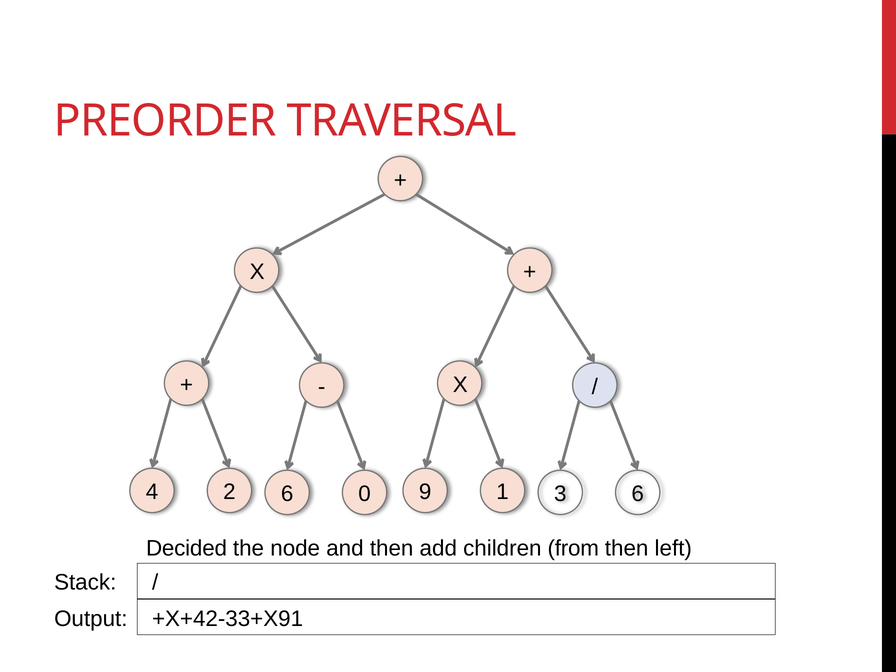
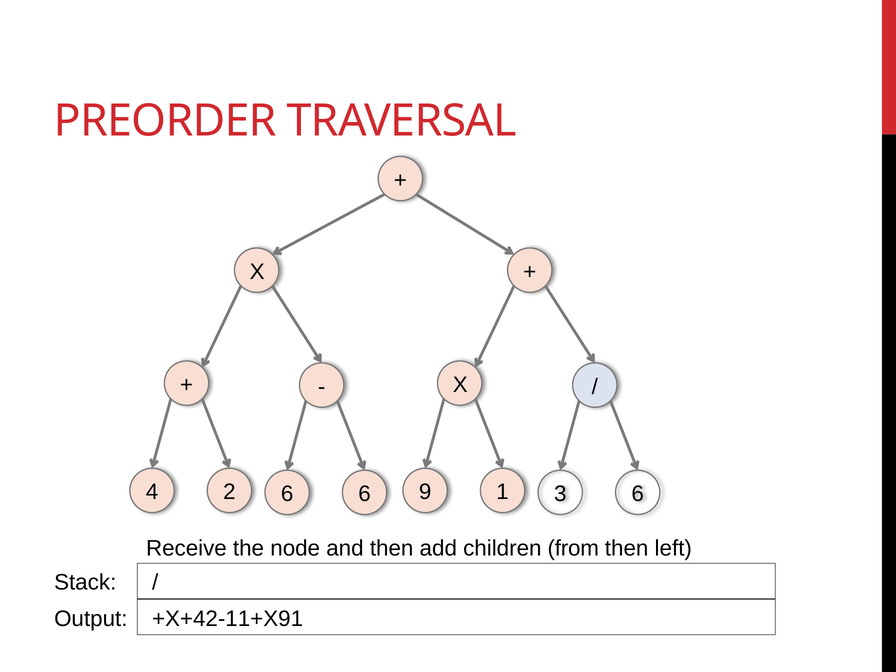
6 0: 0 -> 6
Decided: Decided -> Receive
+X+42-33+X91: +X+42-33+X91 -> +X+42-11+X91
